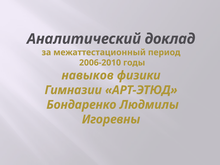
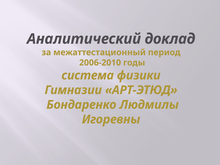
навыков: навыков -> система
